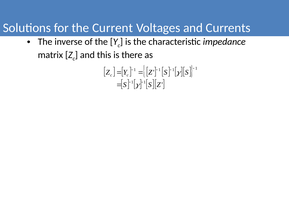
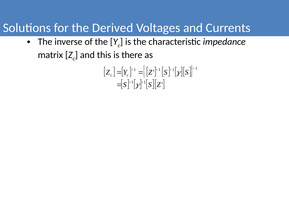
Current: Current -> Derived
